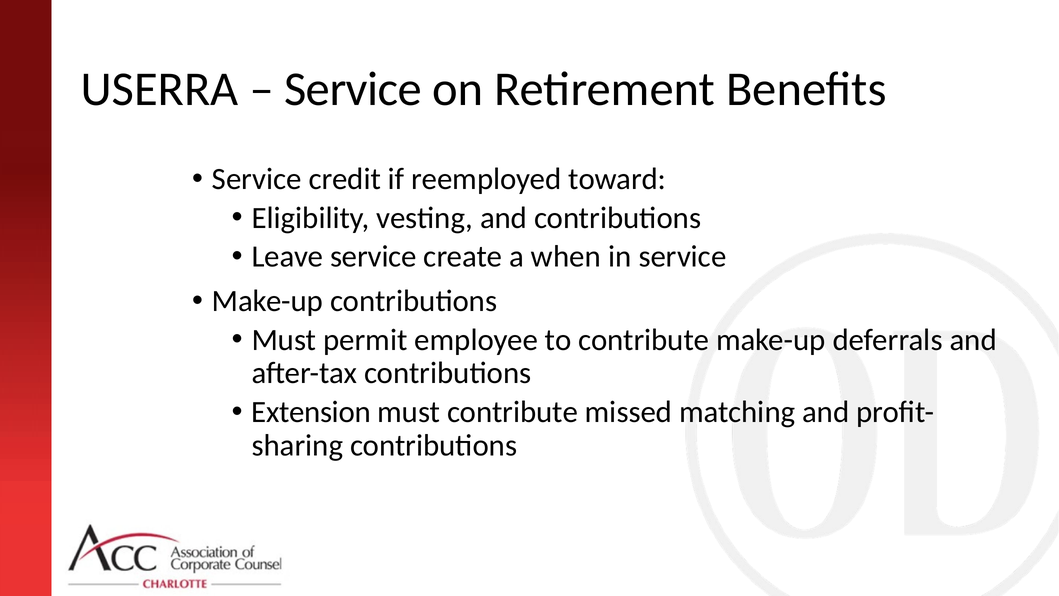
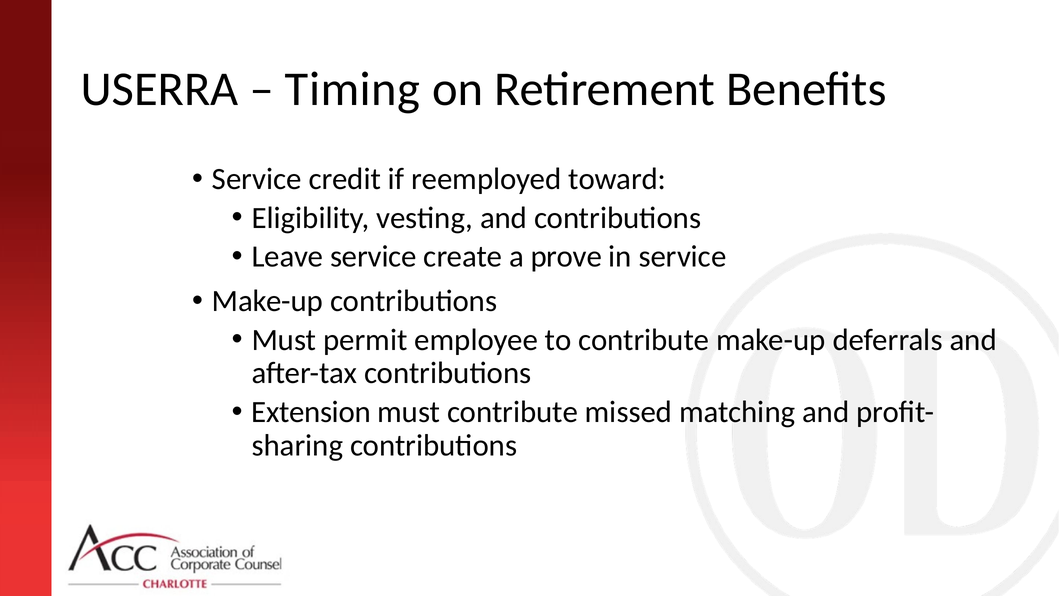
Service at (353, 89): Service -> Timing
when: when -> prove
